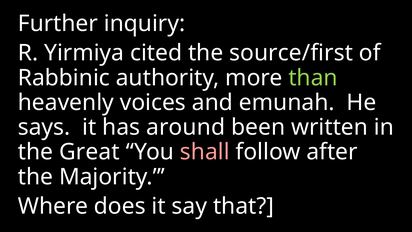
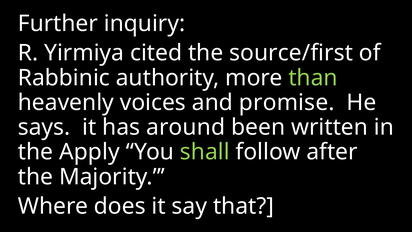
emunah: emunah -> promise
Great: Great -> Apply
shall colour: pink -> light green
